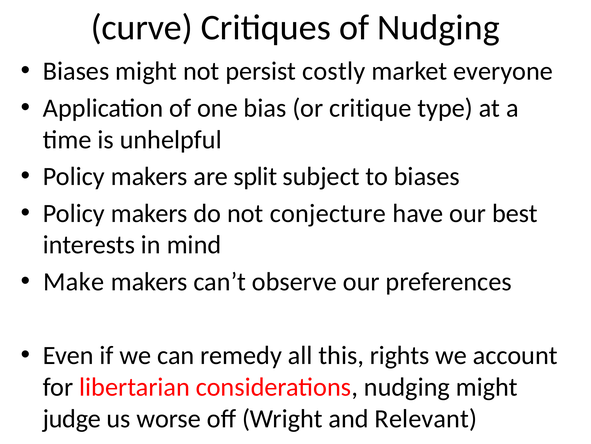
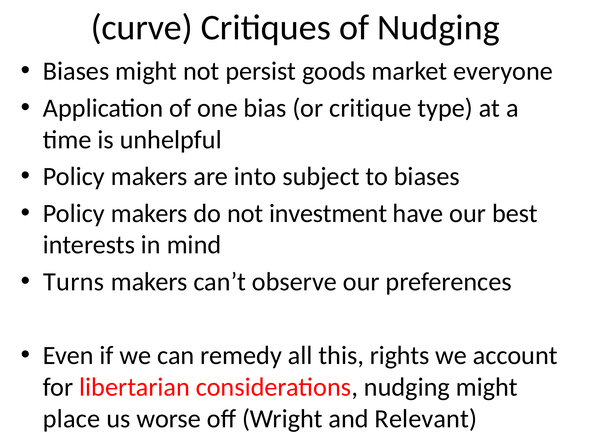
costly: costly -> goods
split: split -> into
conjecture: conjecture -> investment
Make: Make -> Turns
judge: judge -> place
